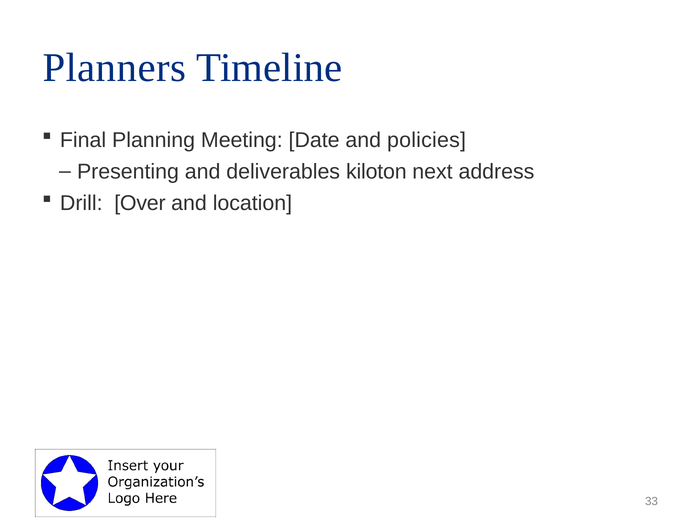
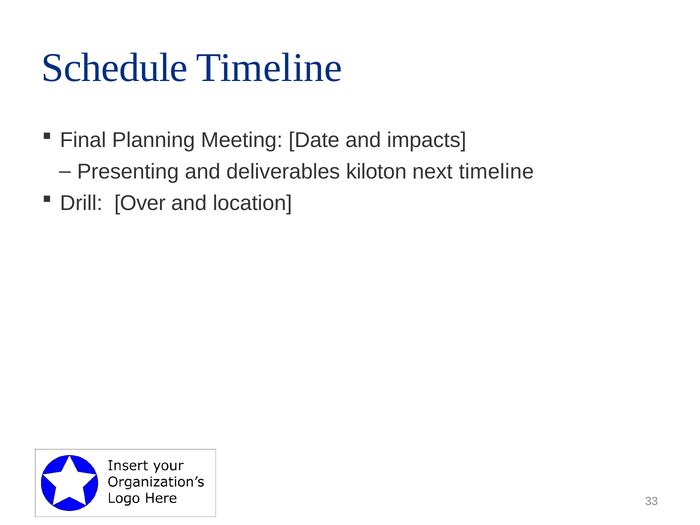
Planners: Planners -> Schedule
policies: policies -> impacts
next address: address -> timeline
